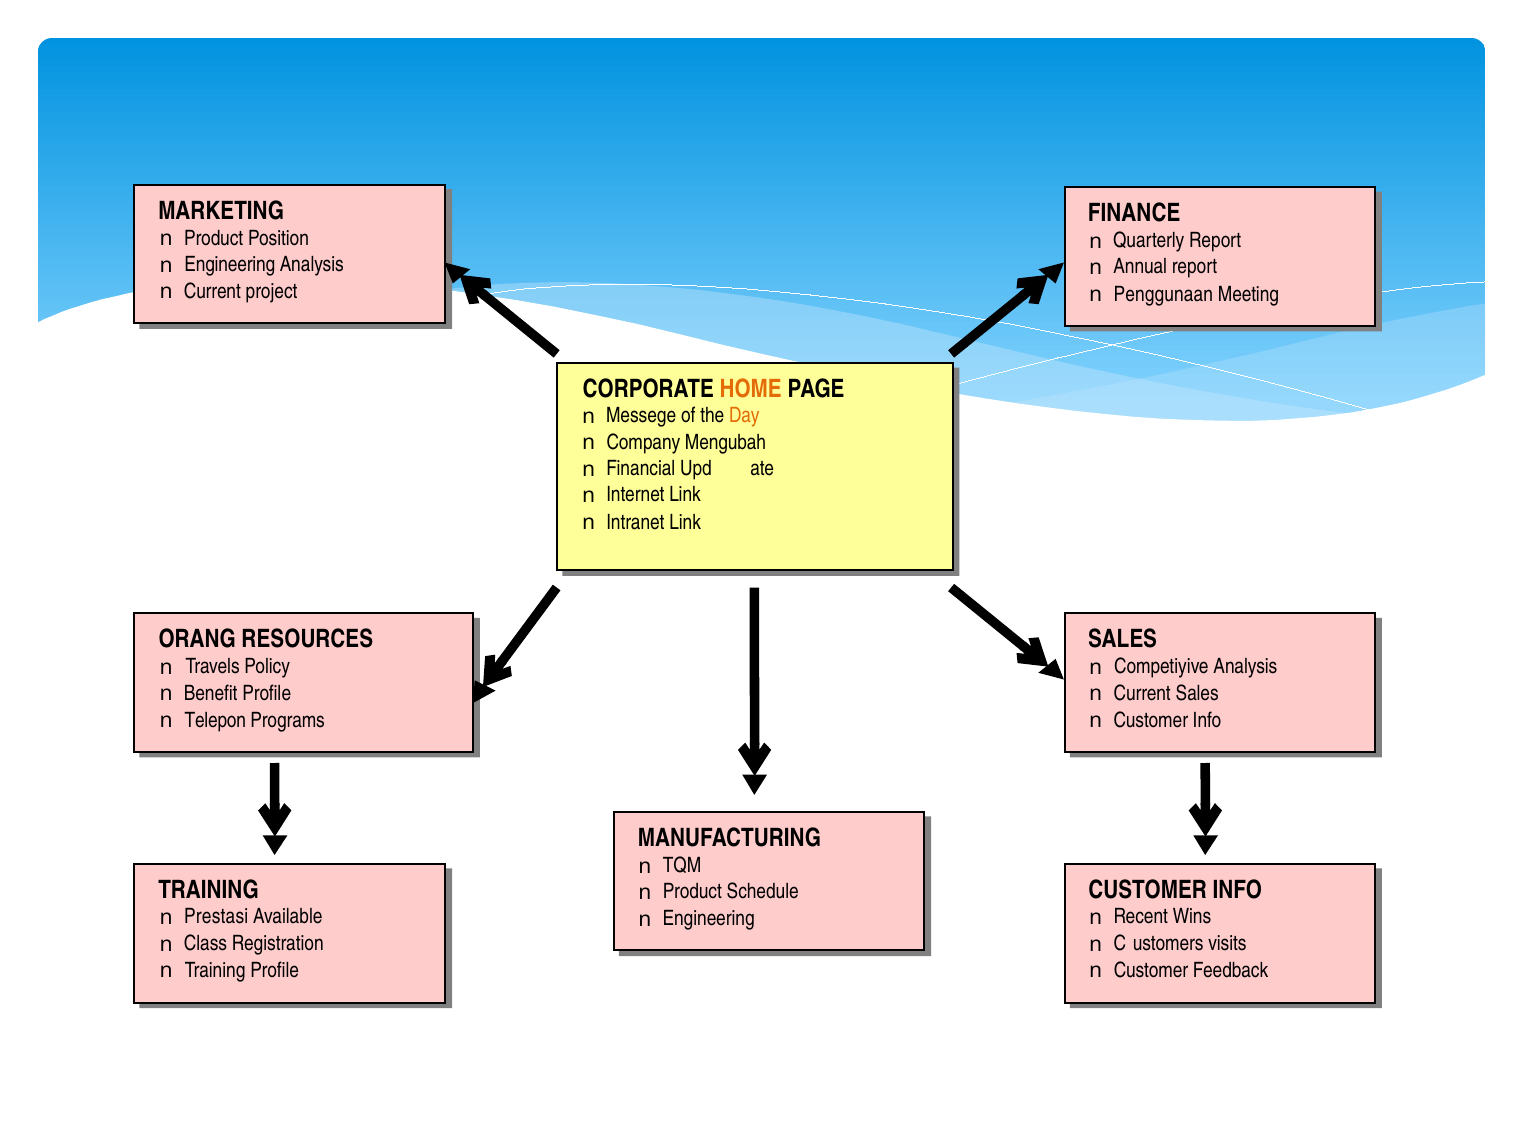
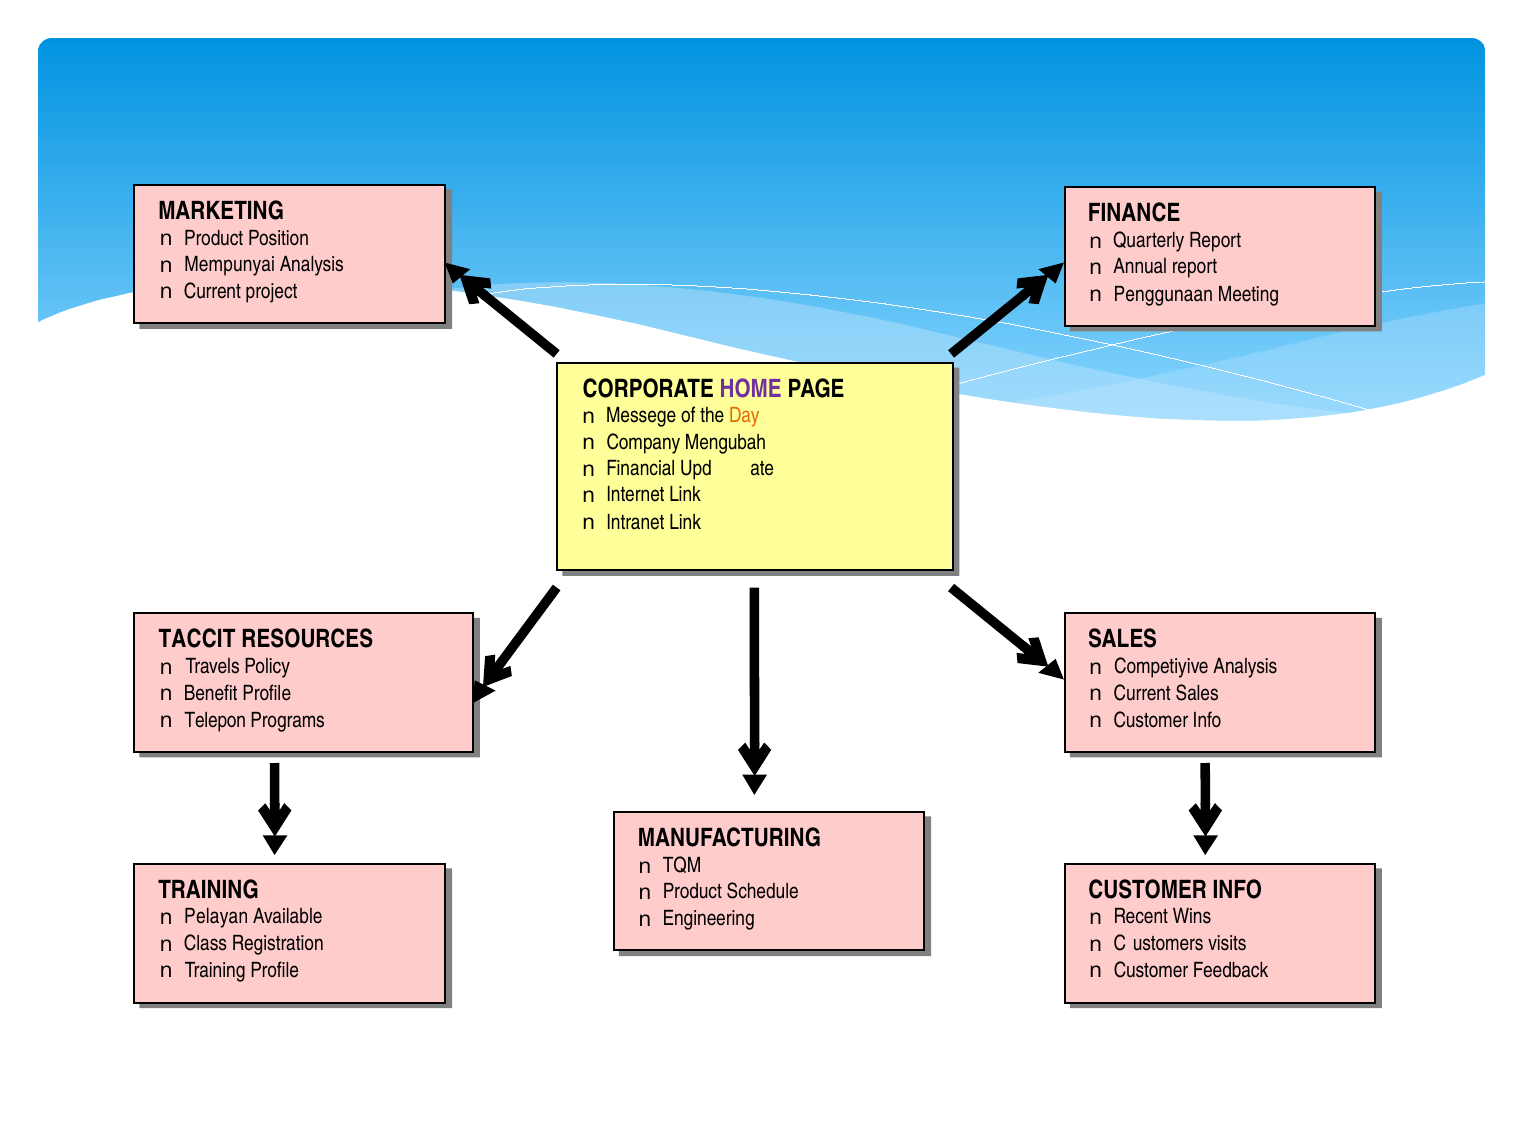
Engineering at (230, 265): Engineering -> Mempunyai
HOME colour: orange -> purple
ORANG: ORANG -> TACCIT
Prestasi: Prestasi -> Pelayan
